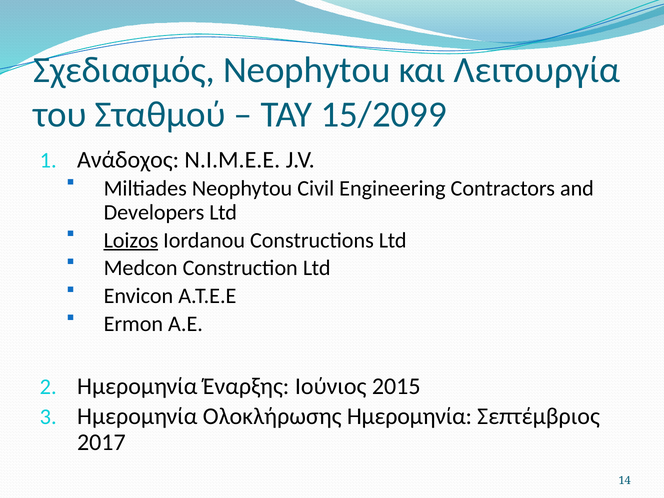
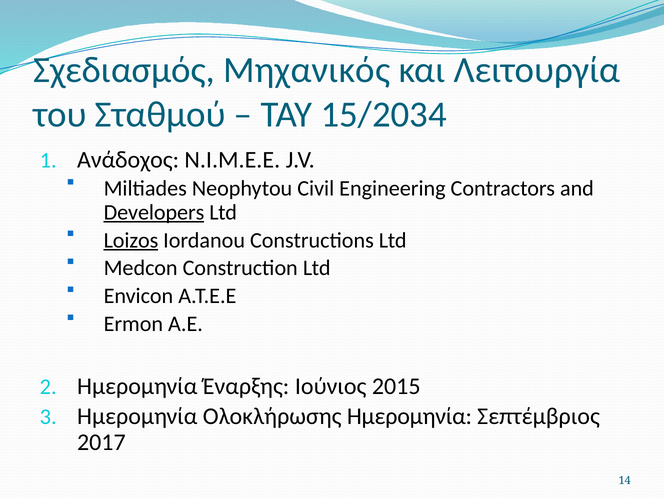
Σχεδιασμός Neophytou: Neophytou -> Μηχανικός
15/2099: 15/2099 -> 15/2034
Developers underline: none -> present
